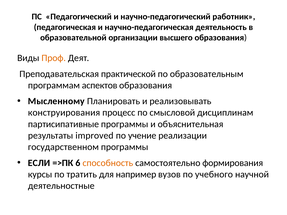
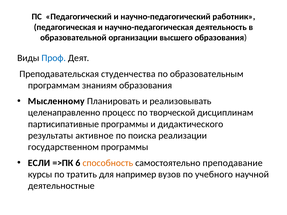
Проф colour: orange -> blue
практической: практической -> студенчества
аспектов: аспектов -> знаниям
конструирования: конструирования -> целенаправленно
смысловой: смысловой -> творческой
объяснительная: объяснительная -> дидактического
improved: improved -> активное
учение: учение -> поиска
формирования: формирования -> преподавание
